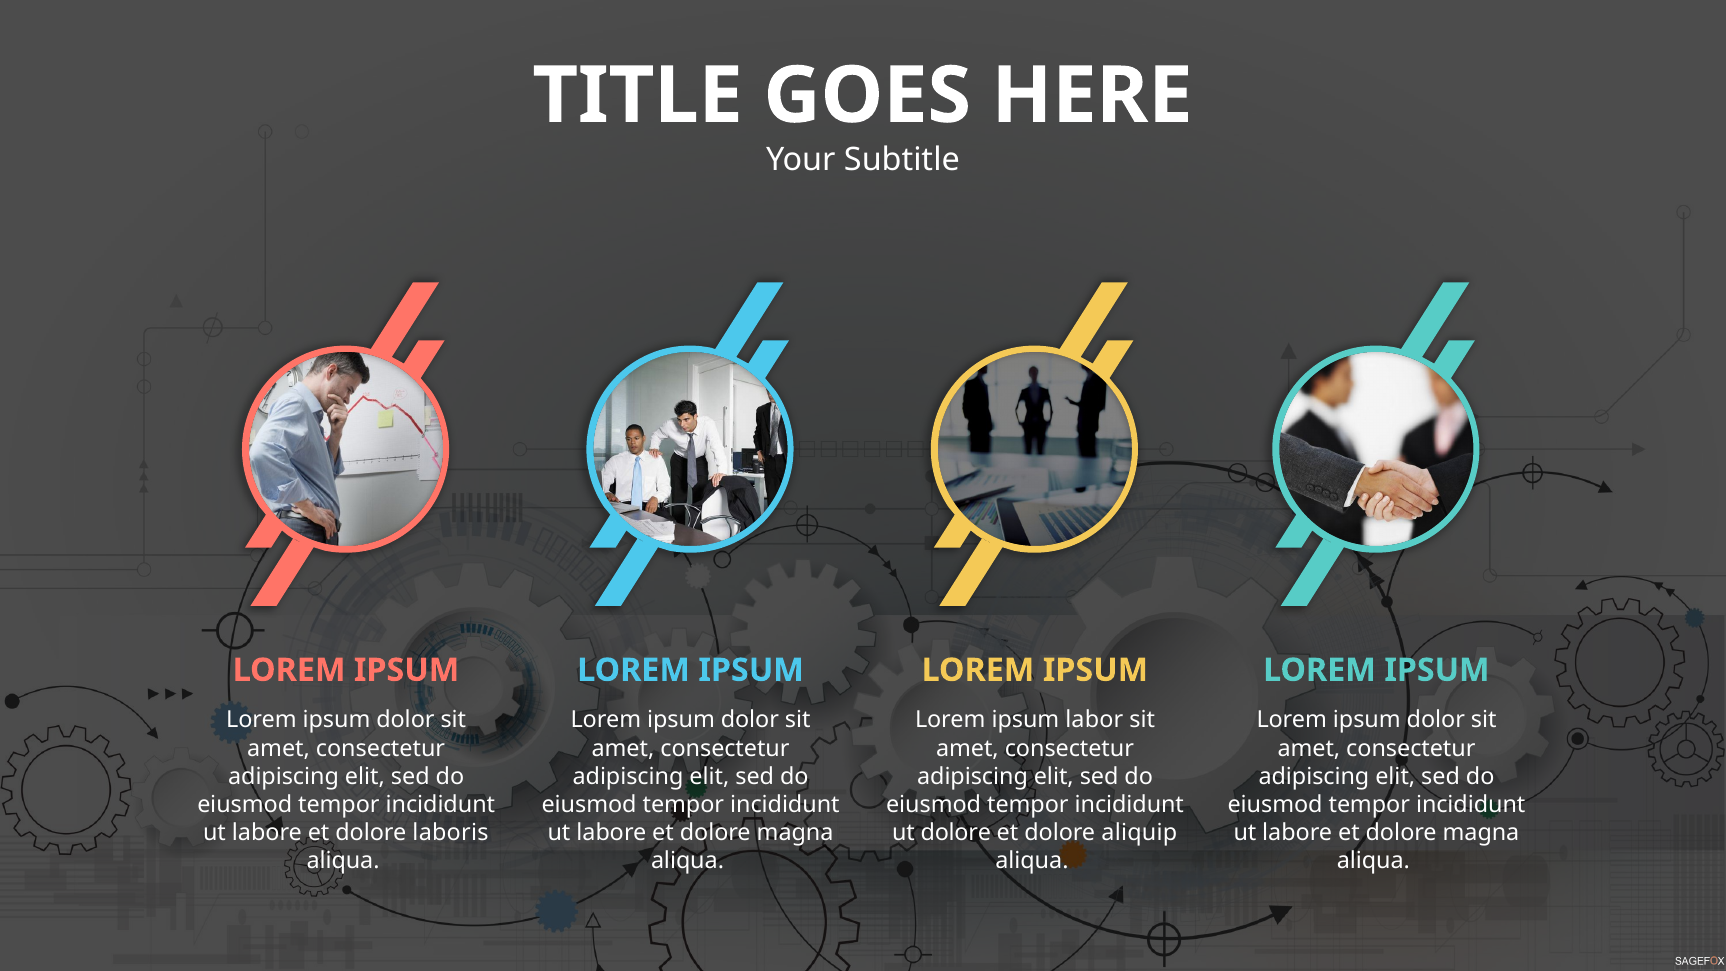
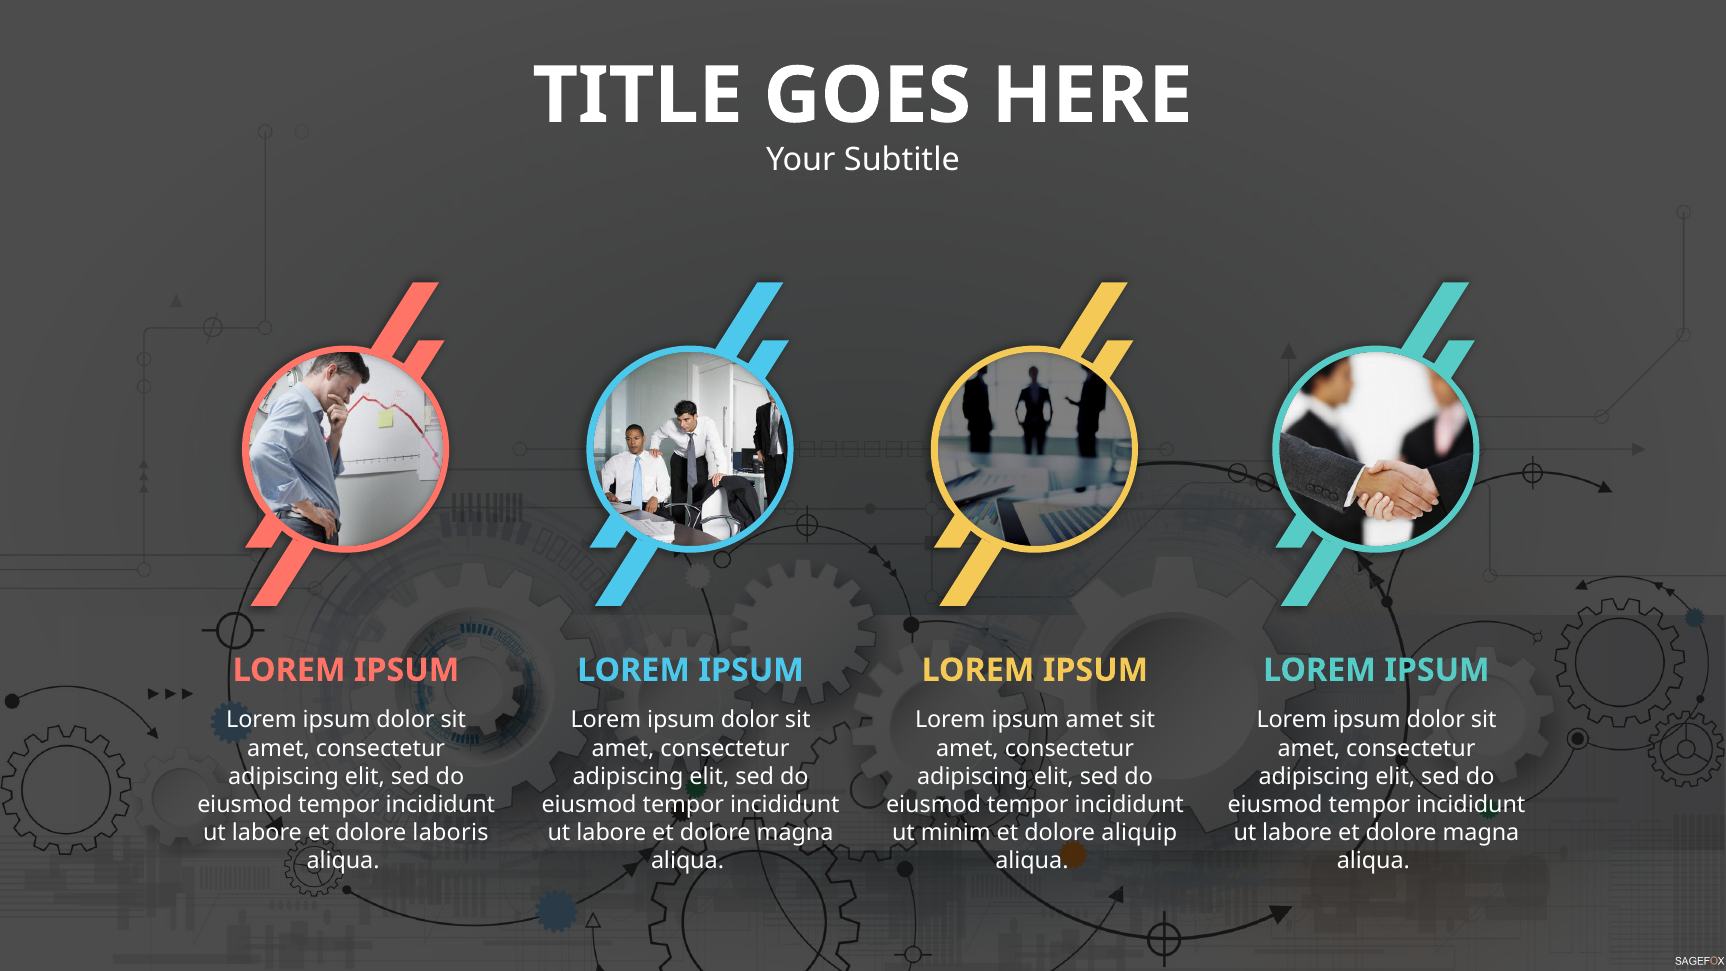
ipsum labor: labor -> amet
ut dolore: dolore -> minim
